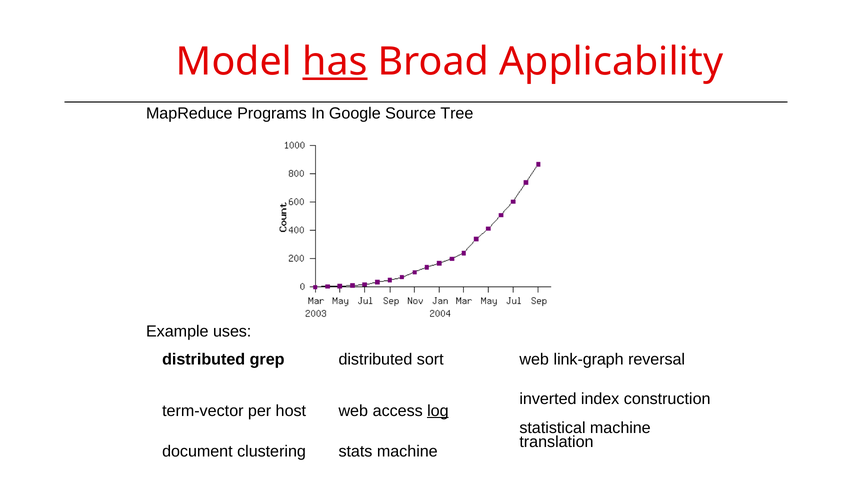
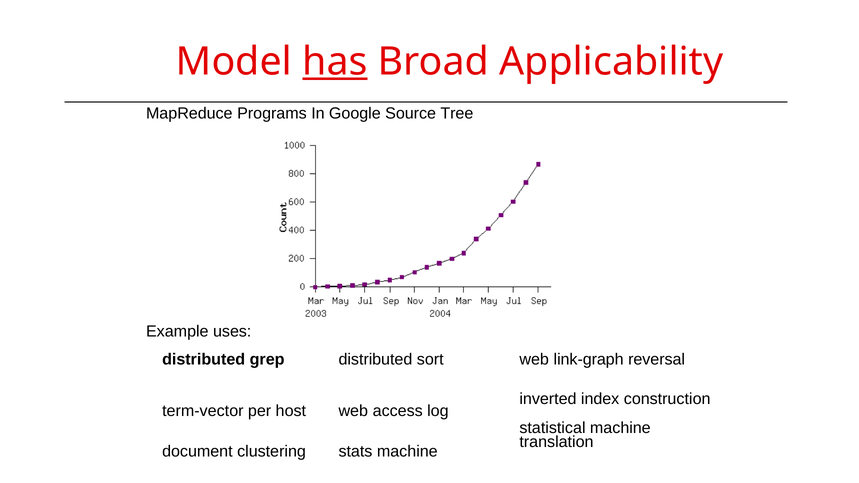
log underline: present -> none
